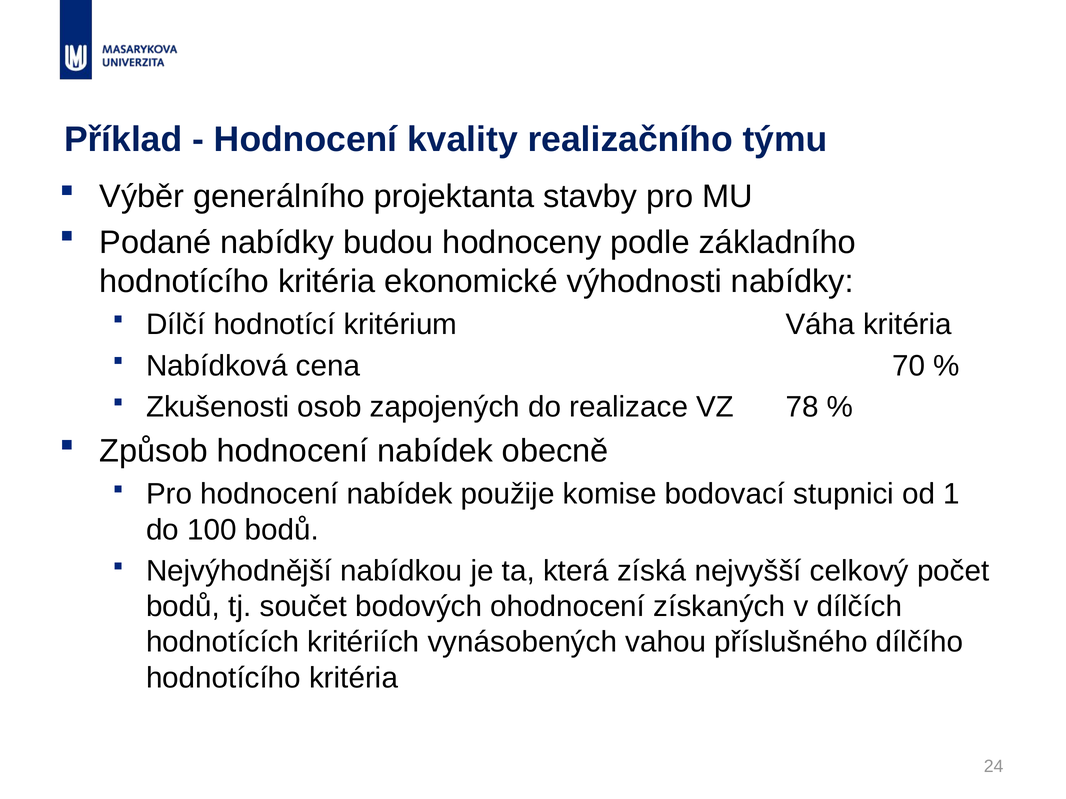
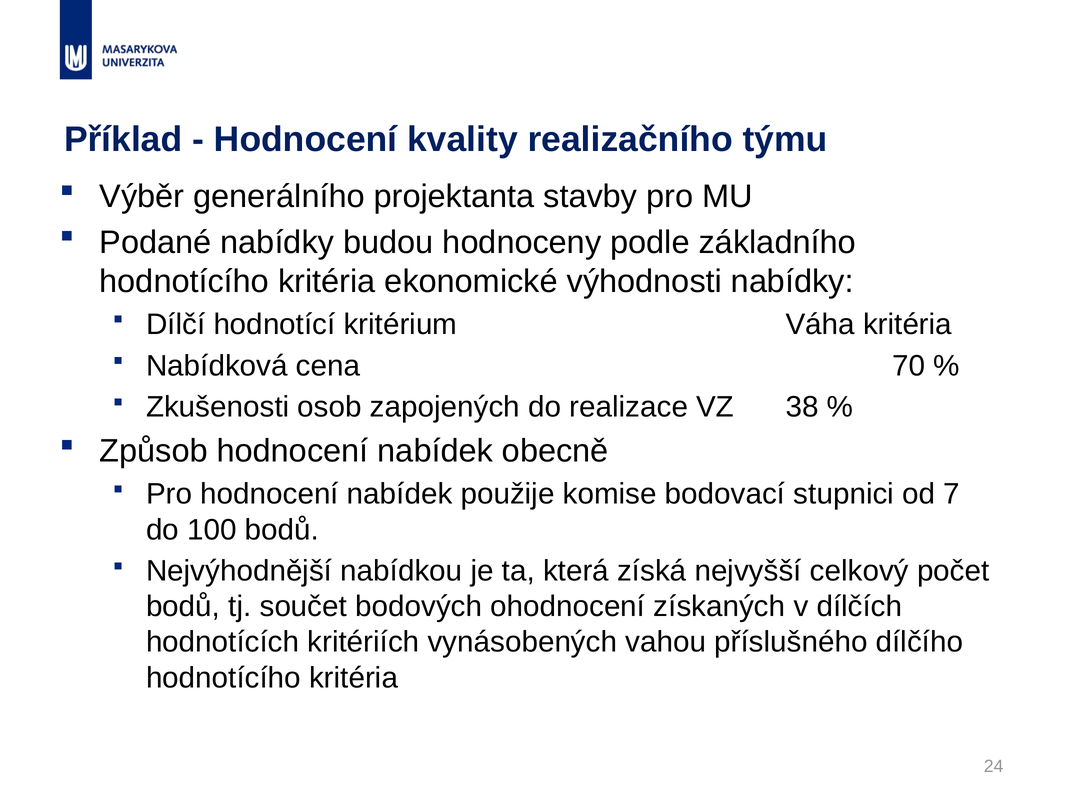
78: 78 -> 38
1: 1 -> 7
